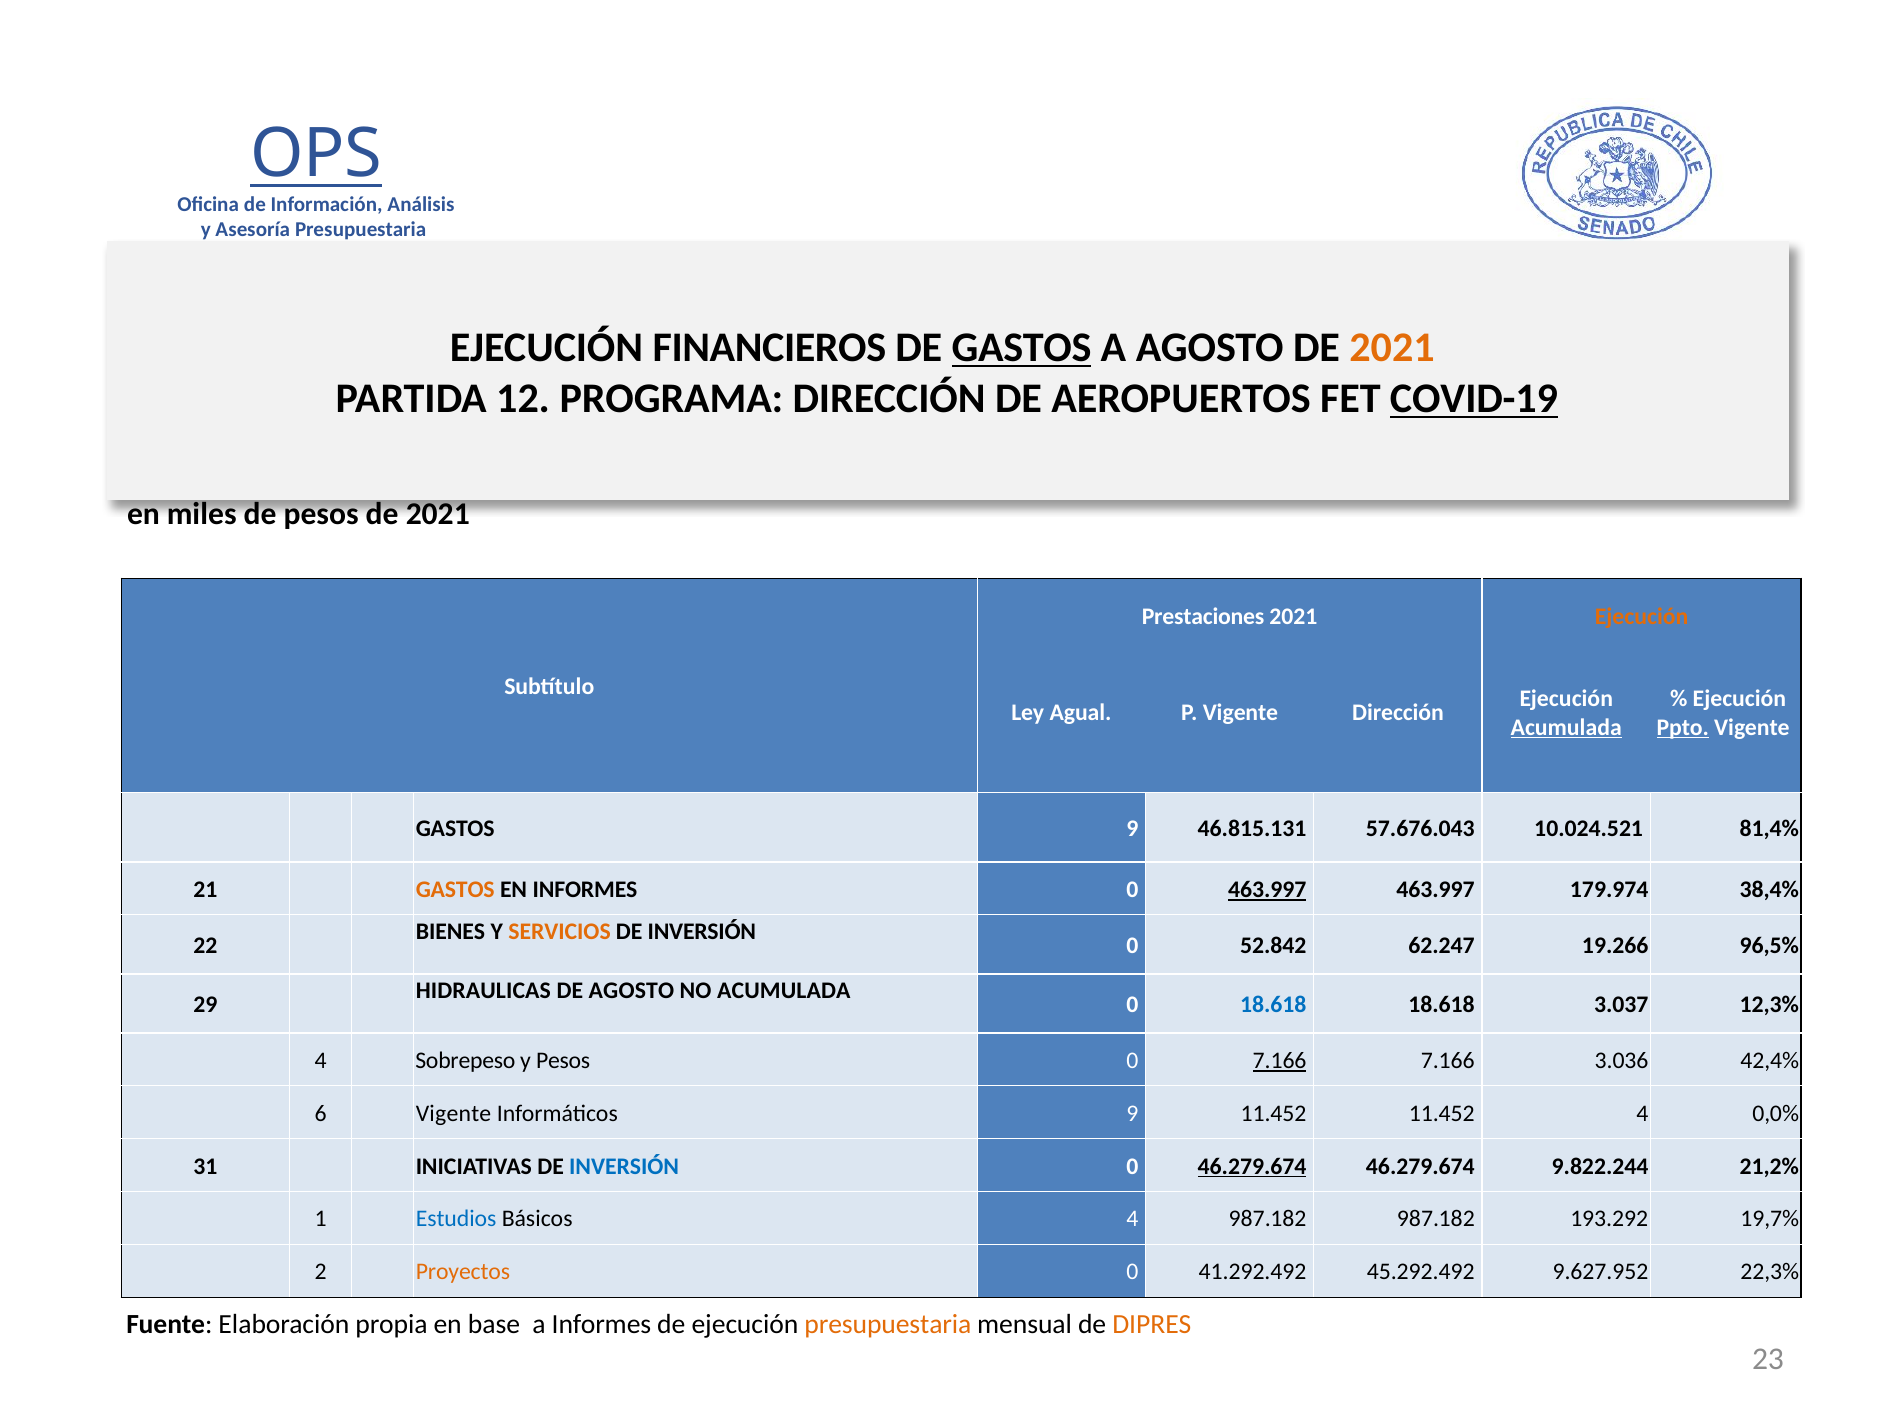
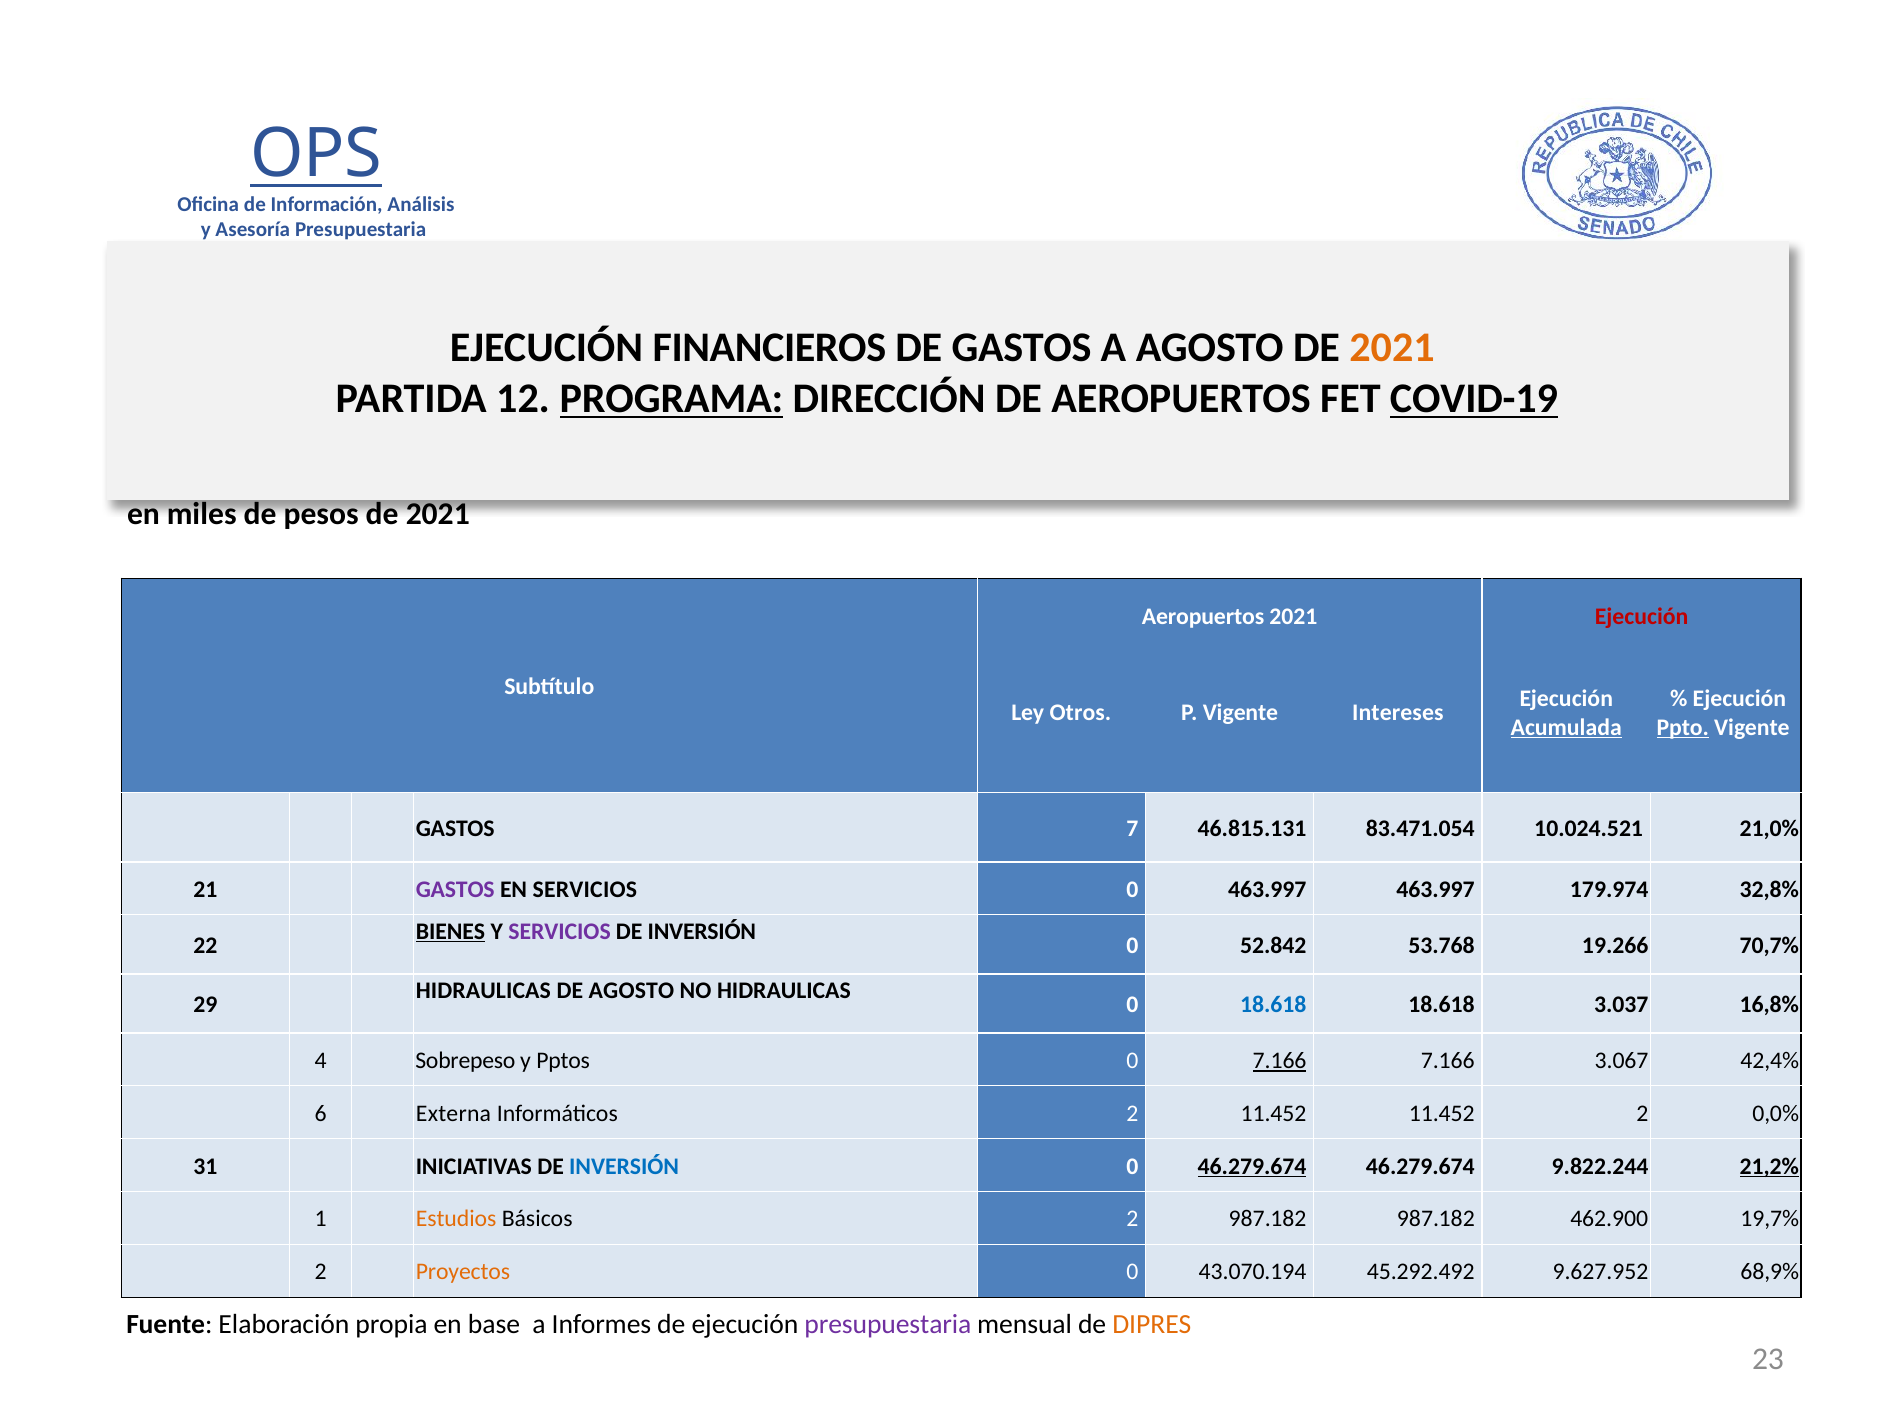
GASTOS at (1022, 348) underline: present -> none
PROGRAMA underline: none -> present
Prestaciones at (1203, 617): Prestaciones -> Aeropuertos
Ejecución at (1642, 617) colour: orange -> red
Agual: Agual -> Otros
Vigente Dirección: Dirección -> Intereses
GASTOS 9: 9 -> 7
57.676.043: 57.676.043 -> 83.471.054
81,4%: 81,4% -> 21,0%
GASTOS at (455, 890) colour: orange -> purple
EN INFORMES: INFORMES -> SERVICIOS
463.997 at (1267, 890) underline: present -> none
38,4%: 38,4% -> 32,8%
BIENES underline: none -> present
SERVICIOS at (560, 932) colour: orange -> purple
62.247: 62.247 -> 53.768
96,5%: 96,5% -> 70,7%
NO ACUMULADA: ACUMULADA -> HIDRAULICAS
12,3%: 12,3% -> 16,8%
y Pesos: Pesos -> Pptos
3.036: 3.036 -> 3.067
6 Vigente: Vigente -> Externa
Informáticos 9: 9 -> 2
11.452 4: 4 -> 2
21,2% underline: none -> present
Estudios colour: blue -> orange
Básicos 4: 4 -> 2
193.292: 193.292 -> 462.900
41.292.492: 41.292.492 -> 43.070.194
22,3%: 22,3% -> 68,9%
presupuestaria at (888, 1324) colour: orange -> purple
